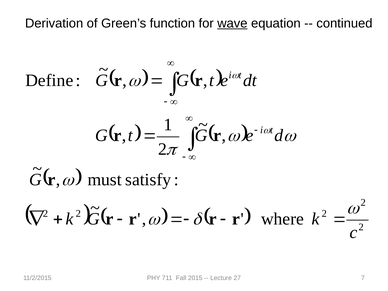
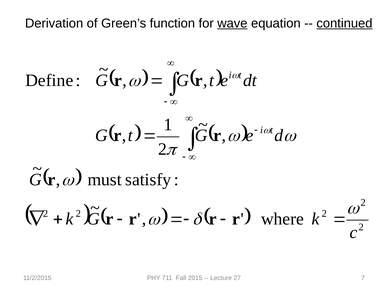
continued underline: none -> present
